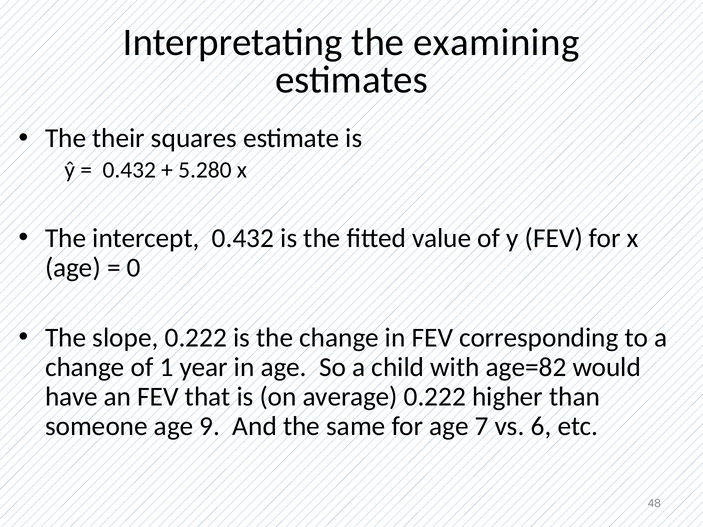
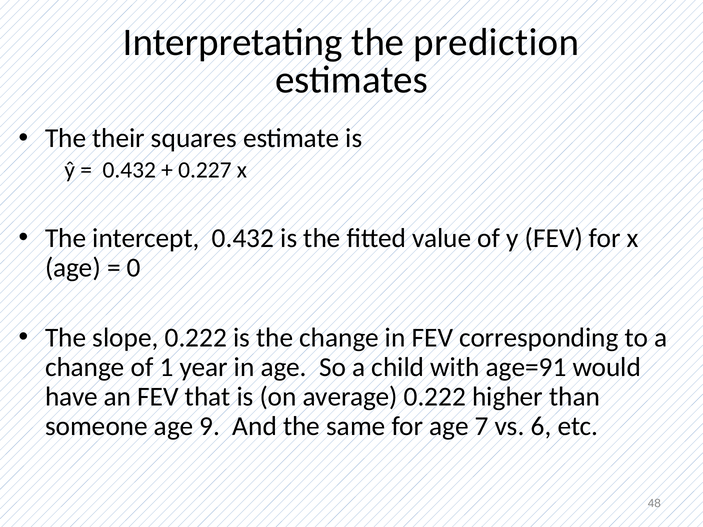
examining: examining -> prediction
5.280: 5.280 -> 0.227
age=82: age=82 -> age=91
